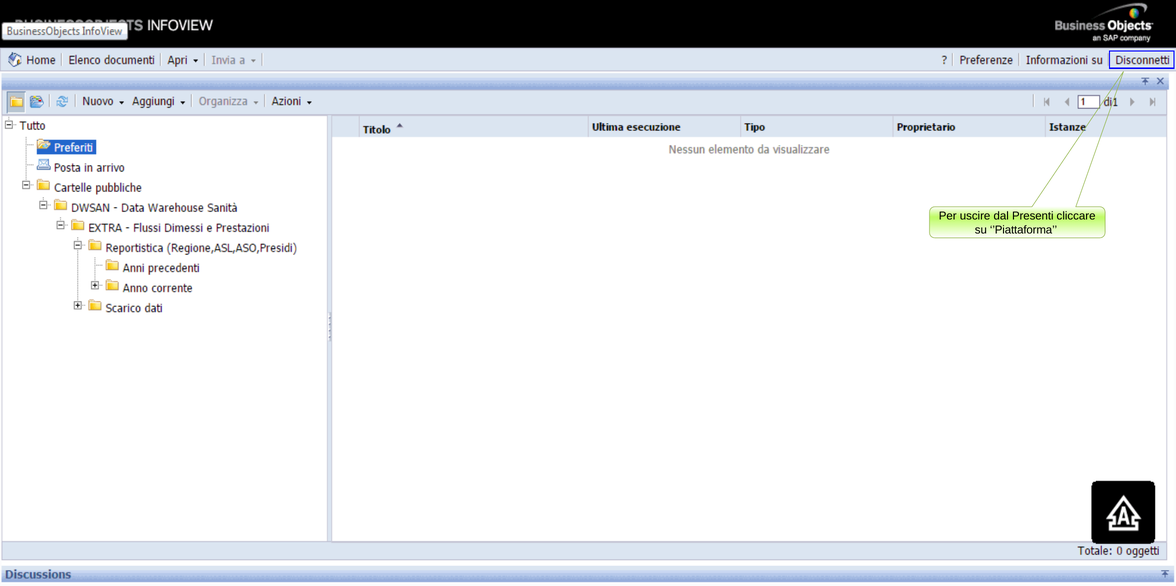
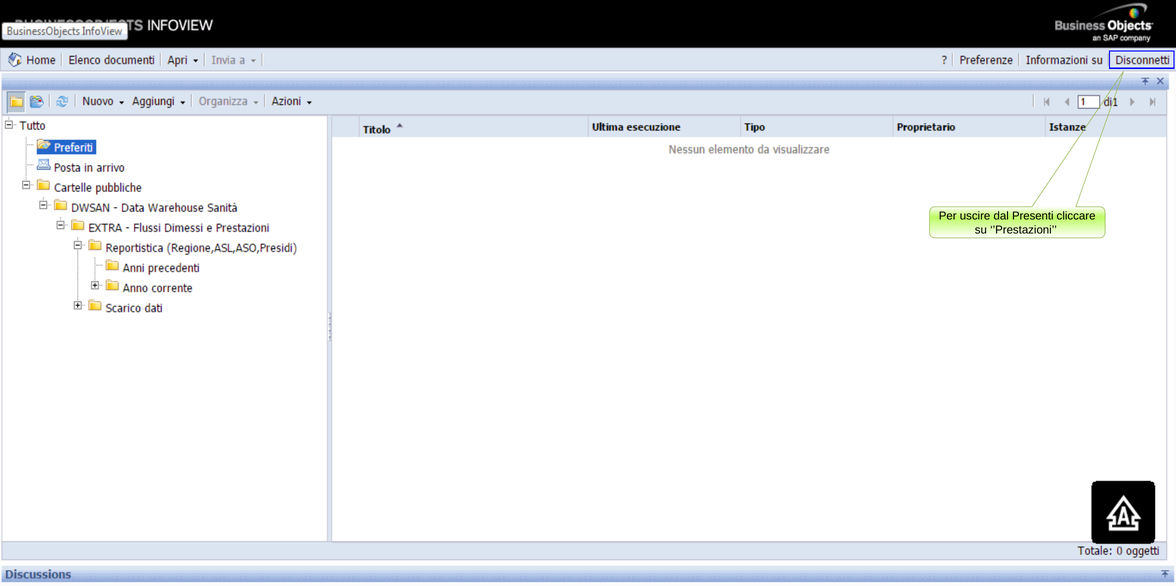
’Piattaforma: ’Piattaforma -> ’Prestazioni
